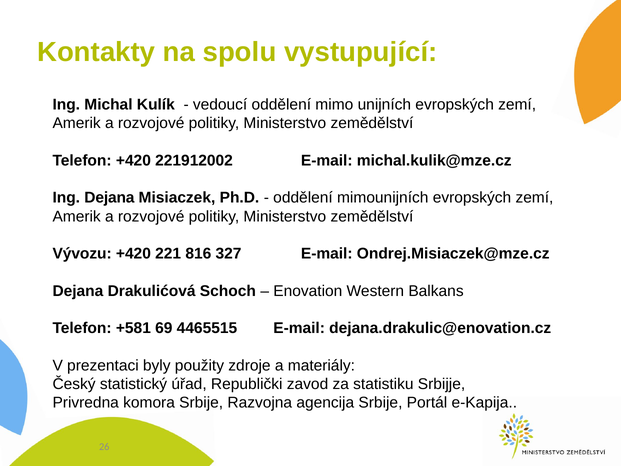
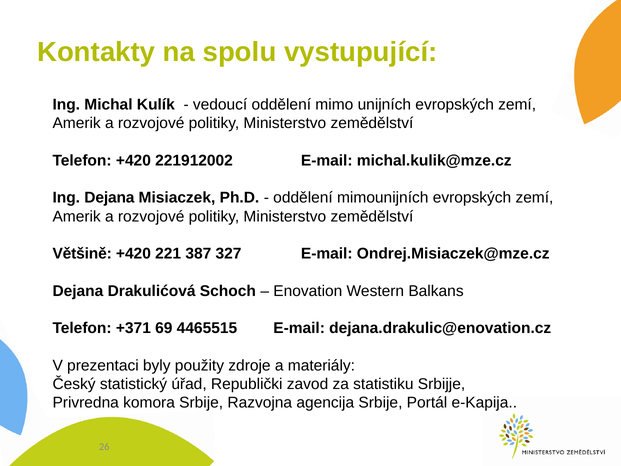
Vývozu: Vývozu -> Většině
816: 816 -> 387
+581: +581 -> +371
